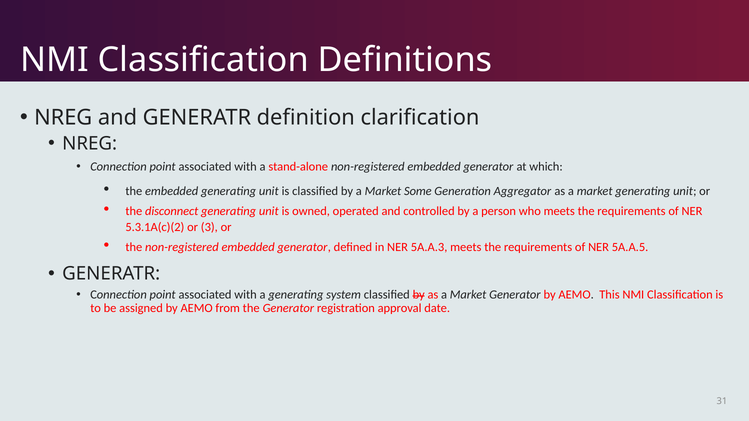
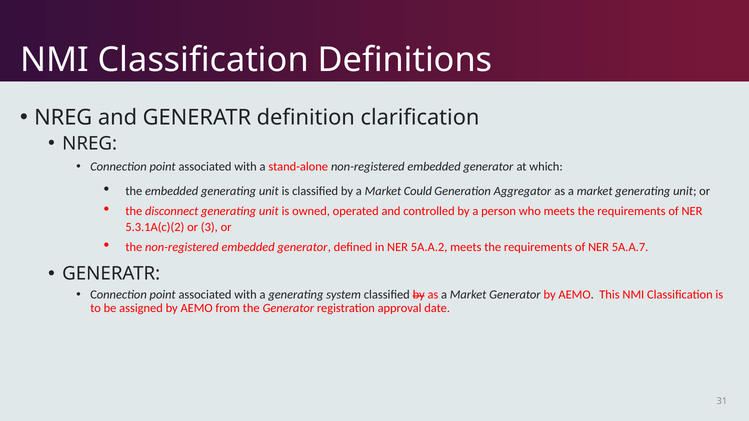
Some: Some -> Could
5A.A.3: 5A.A.3 -> 5A.A.2
5A.A.5: 5A.A.5 -> 5A.A.7
